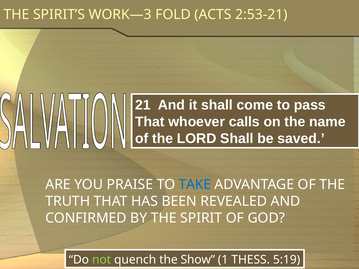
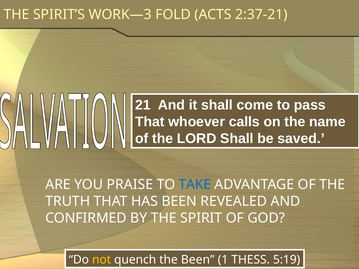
2:53-21: 2:53-21 -> 2:37-21
not colour: light green -> yellow
the Show: Show -> Been
